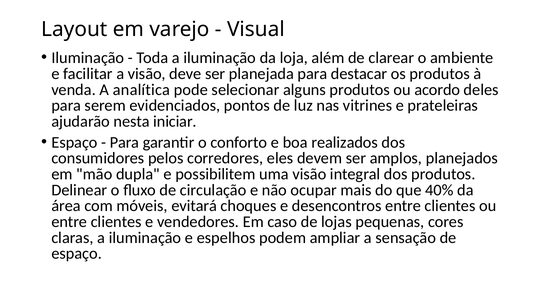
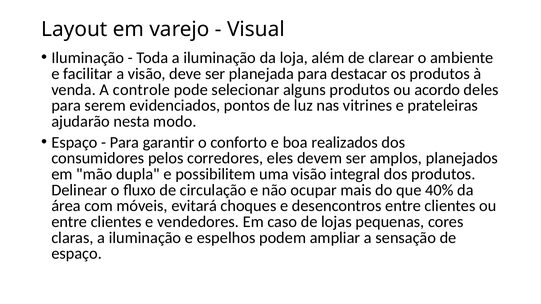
analítica: analítica -> controle
iniciar: iniciar -> modo
